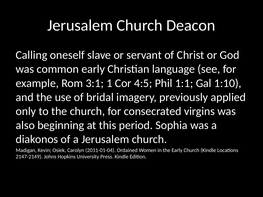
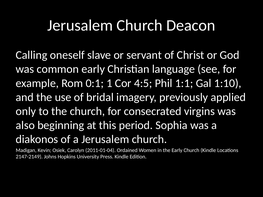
3:1: 3:1 -> 0:1
